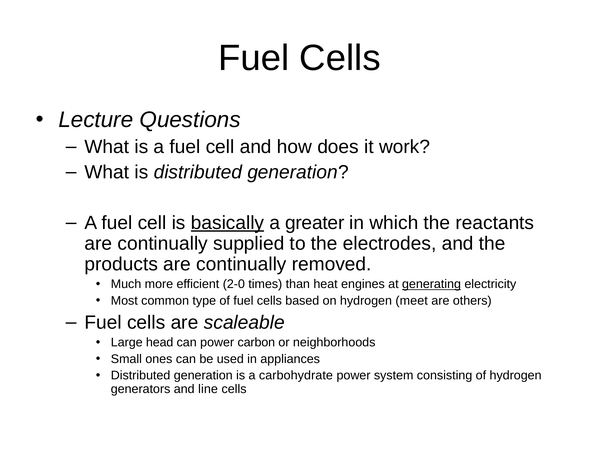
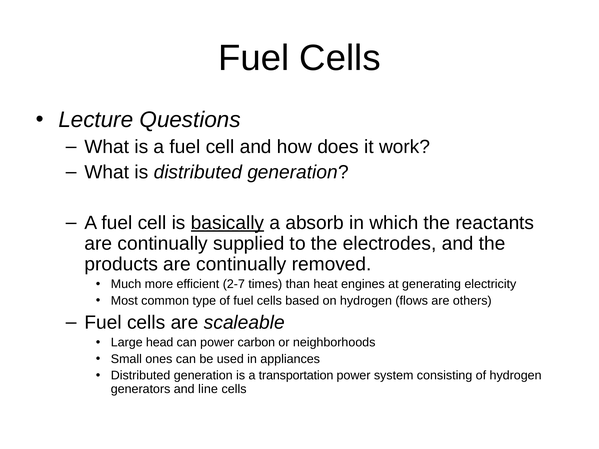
greater: greater -> absorb
2-0: 2-0 -> 2-7
generating underline: present -> none
meet: meet -> flows
carbohydrate: carbohydrate -> transportation
